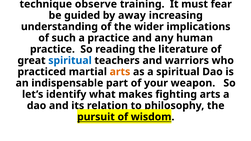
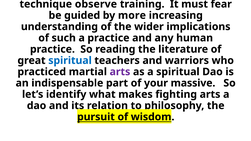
away: away -> more
arts at (120, 72) colour: orange -> purple
weapon: weapon -> massive
